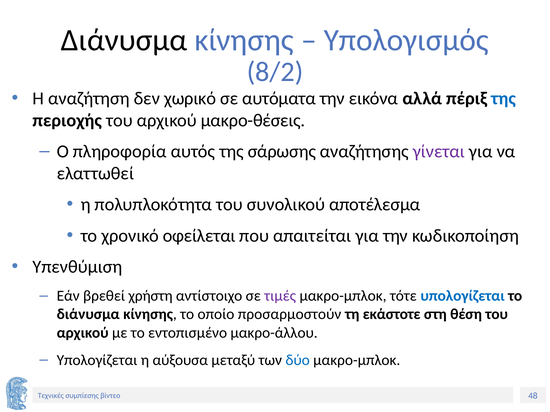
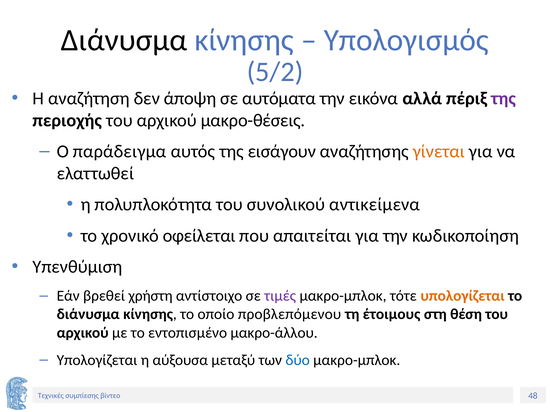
8/2: 8/2 -> 5/2
χωρικό: χωρικό -> άποψη
της at (504, 99) colour: blue -> purple
πληροφορία: πληροφορία -> παράδειγμα
σάρωσης: σάρωσης -> εισάγουν
γίνεται colour: purple -> orange
αποτέλεσμα: αποτέλεσμα -> αντικείμενα
υπολογίζεται at (463, 296) colour: blue -> orange
προσαρμοστούν: προσαρμοστούν -> προβλεπόμενου
εκάστοτε: εκάστοτε -> έτοιμους
